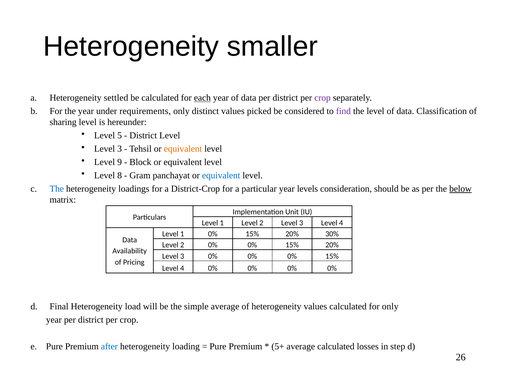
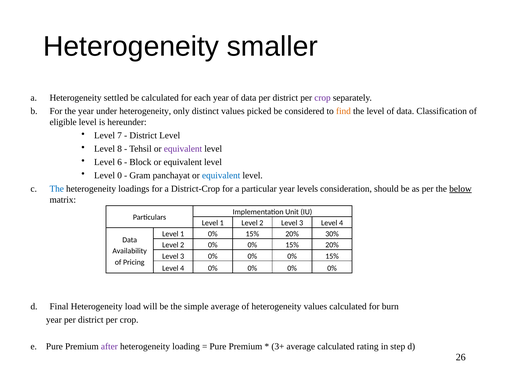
each underline: present -> none
under requirements: requirements -> heterogeneity
find colour: purple -> orange
sharing: sharing -> eligible
5: 5 -> 7
3 at (120, 149): 3 -> 8
equivalent at (183, 149) colour: orange -> purple
9: 9 -> 6
8: 8 -> 0
for only: only -> burn
after colour: blue -> purple
5+: 5+ -> 3+
losses: losses -> rating
